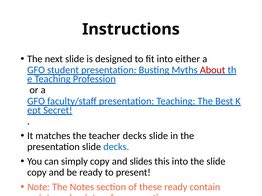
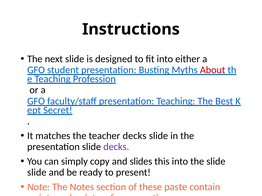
decks at (116, 147) colour: blue -> purple
copy at (37, 173): copy -> slide
these ready: ready -> paste
